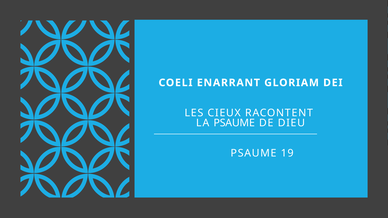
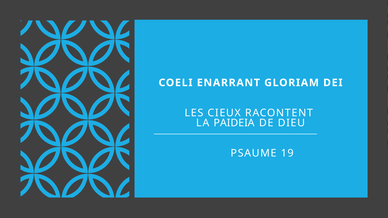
LA PSAUME: PSAUME -> PAIDEIA
